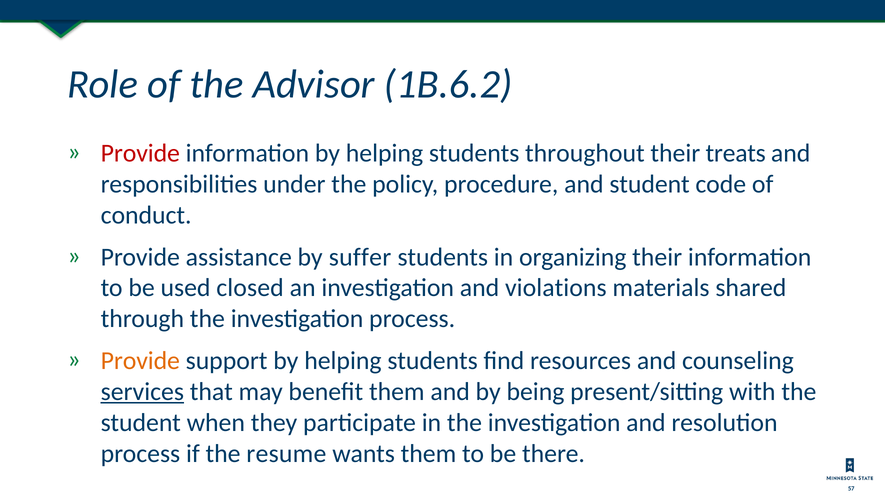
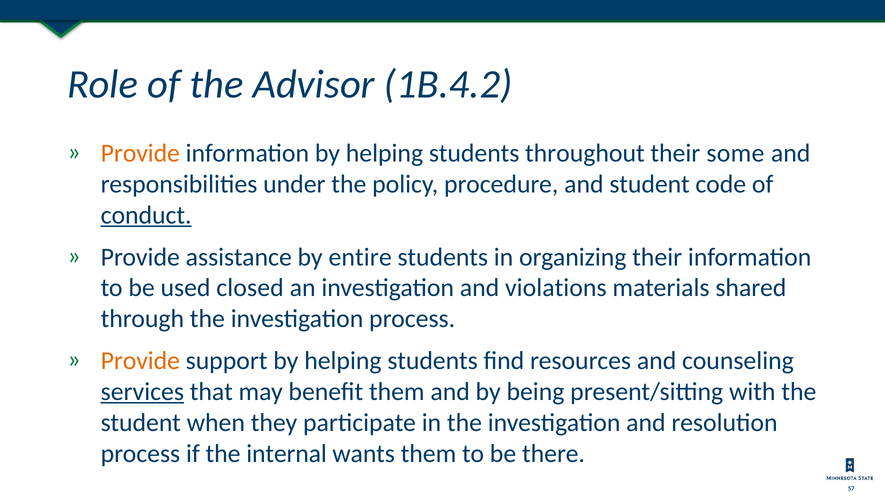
1B.6.2: 1B.6.2 -> 1B.4.2
Provide at (140, 153) colour: red -> orange
treats: treats -> some
conduct underline: none -> present
suffer: suffer -> entire
resume: resume -> internal
